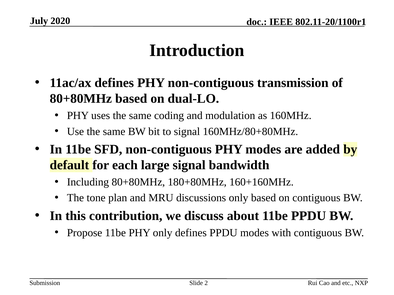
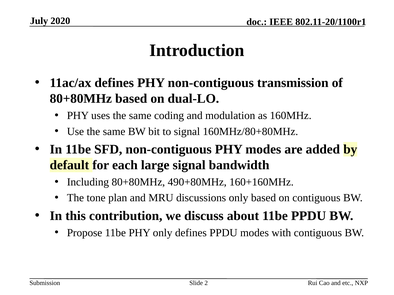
180+80MHz: 180+80MHz -> 490+80MHz
